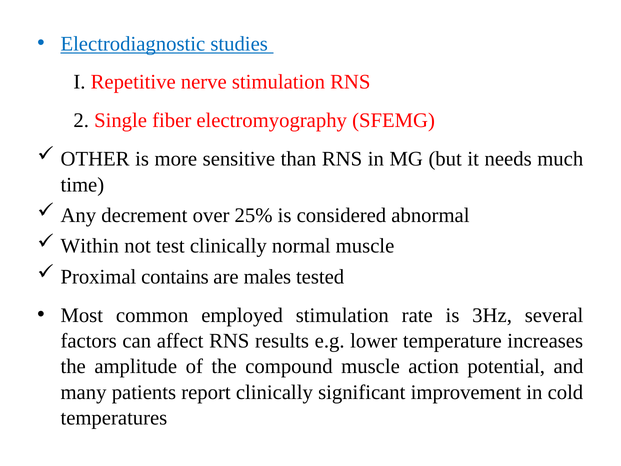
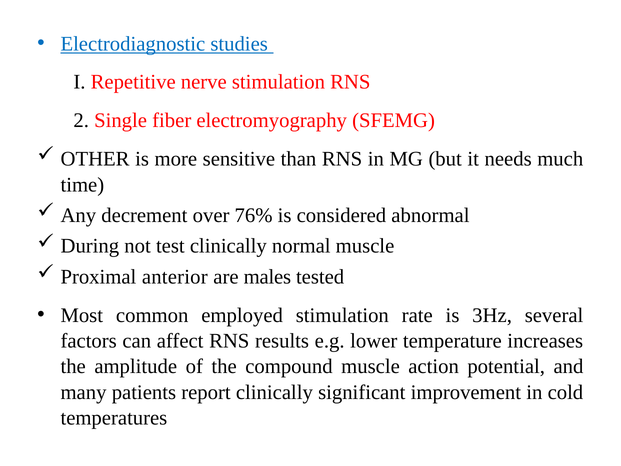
25%: 25% -> 76%
Within: Within -> During
contains: contains -> anterior
